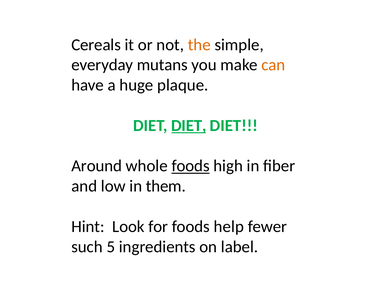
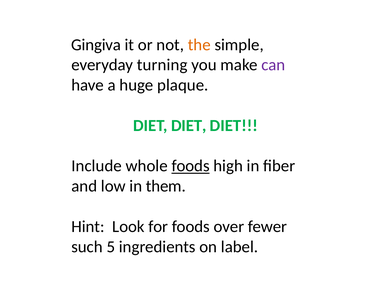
Cereals: Cereals -> Gingiva
mutans: mutans -> turning
can colour: orange -> purple
DIET at (189, 126) underline: present -> none
Around: Around -> Include
help: help -> over
